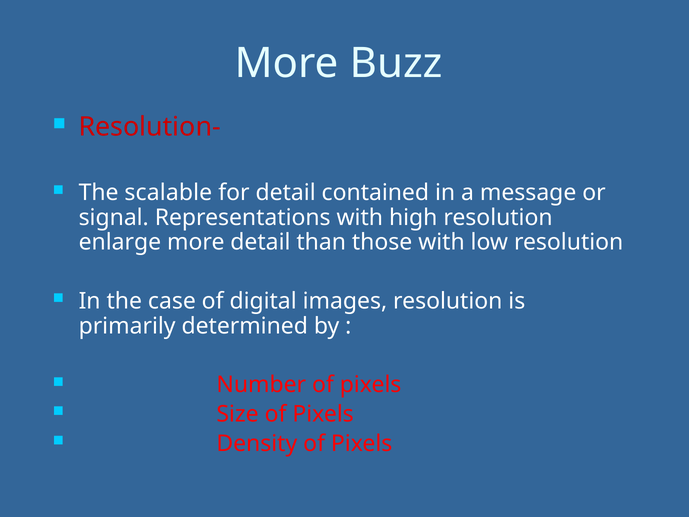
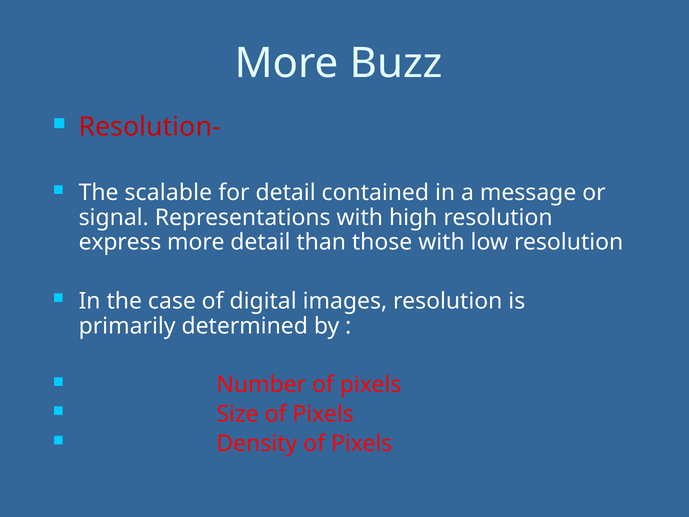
enlarge: enlarge -> express
